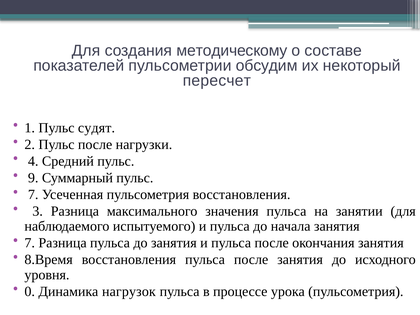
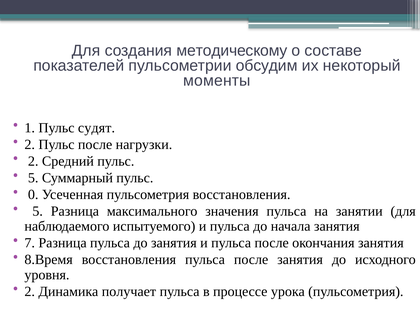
пересчет: пересчет -> моменты
4 at (33, 161): 4 -> 2
9 at (33, 178): 9 -> 5
7 at (33, 195): 7 -> 0
3 at (38, 211): 3 -> 5
0 at (30, 291): 0 -> 2
нагрузок: нагрузок -> получает
